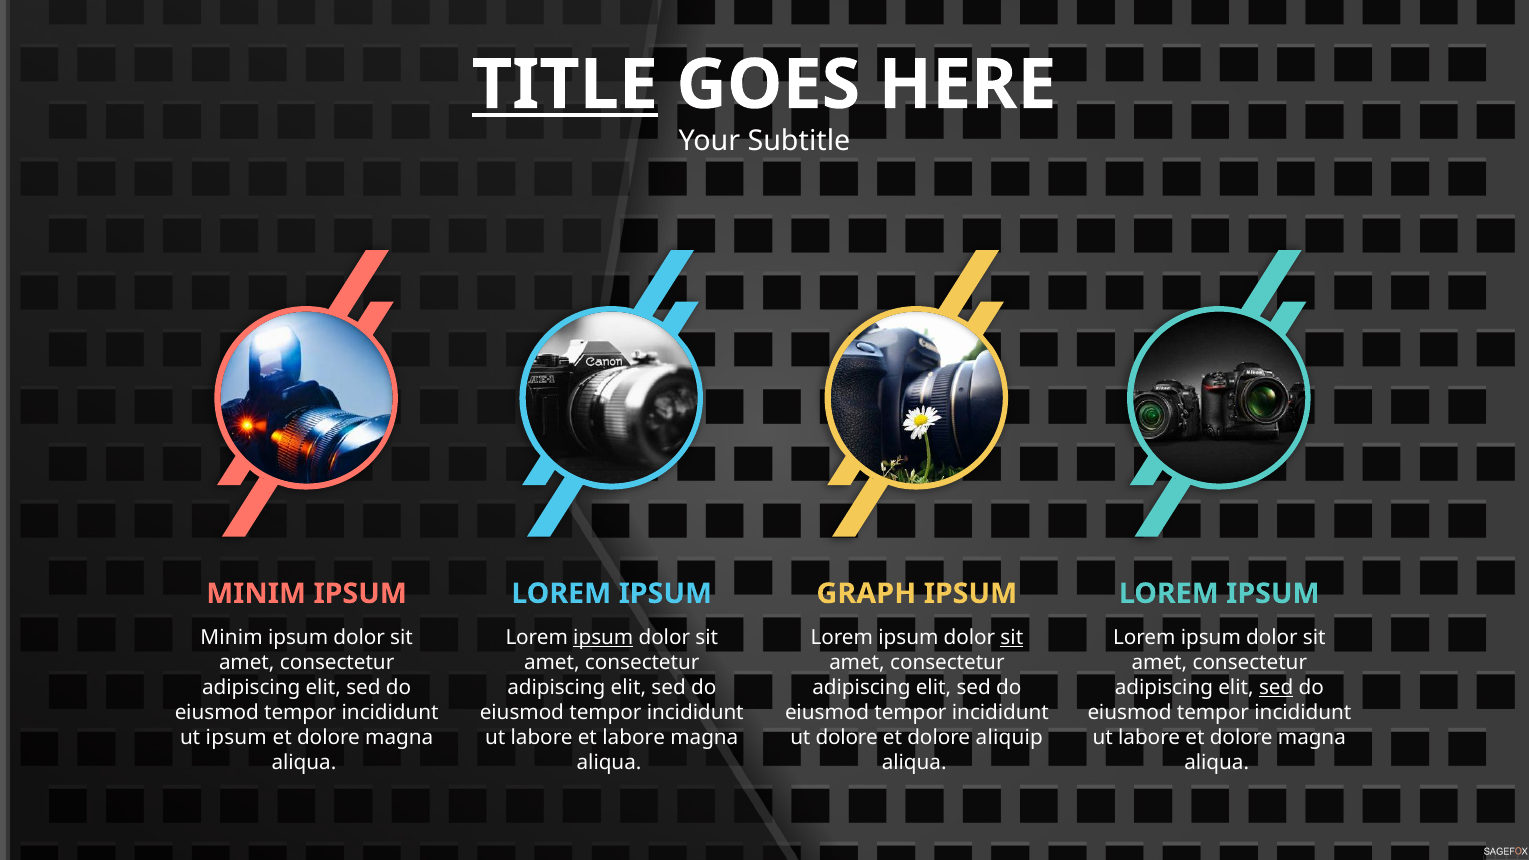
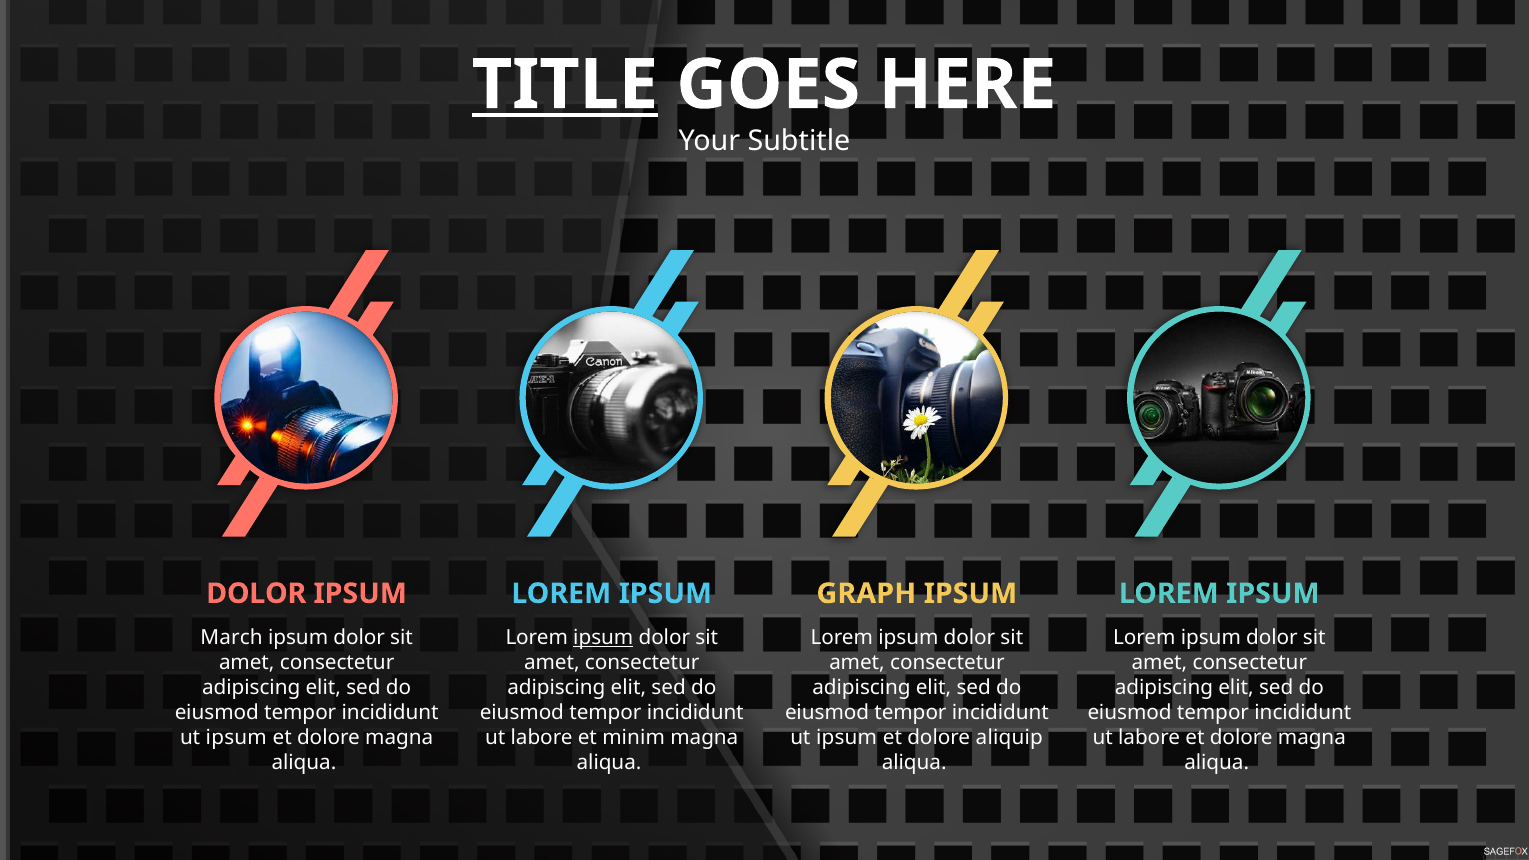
MINIM at (256, 594): MINIM -> DOLOR
Minim at (232, 638): Minim -> March
sit at (1012, 638) underline: present -> none
sed at (1276, 688) underline: present -> none
et labore: labore -> minim
dolore at (847, 737): dolore -> ipsum
